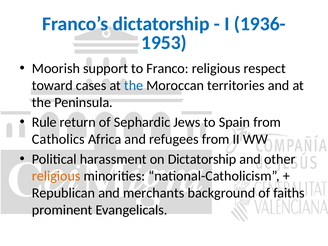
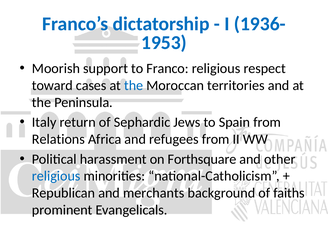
Rule: Rule -> Italy
Catholics: Catholics -> Relations
on Dictatorship: Dictatorship -> Forthsquare
religious at (56, 176) colour: orange -> blue
